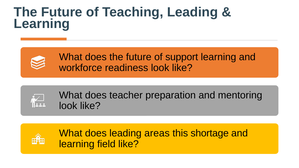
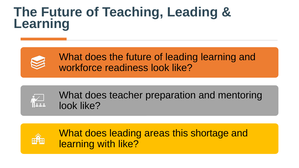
of support: support -> leading
field: field -> with
